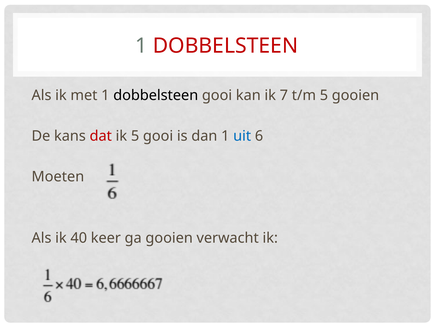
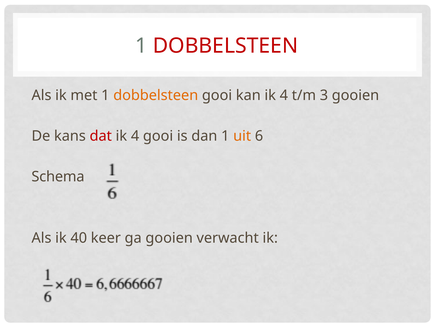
dobbelsteen at (156, 95) colour: black -> orange
kan ik 7: 7 -> 4
t/m 5: 5 -> 3
5 at (135, 136): 5 -> 4
uit colour: blue -> orange
Moeten: Moeten -> Schema
